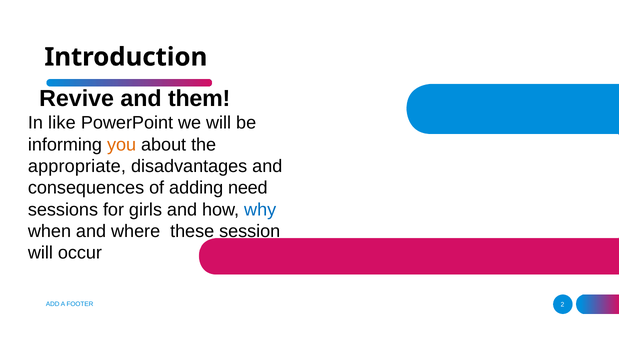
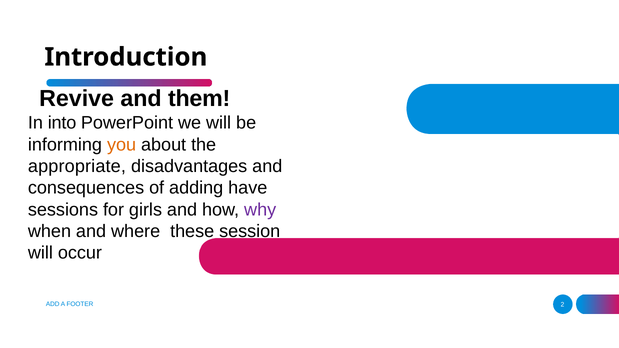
like: like -> into
need: need -> have
why colour: blue -> purple
